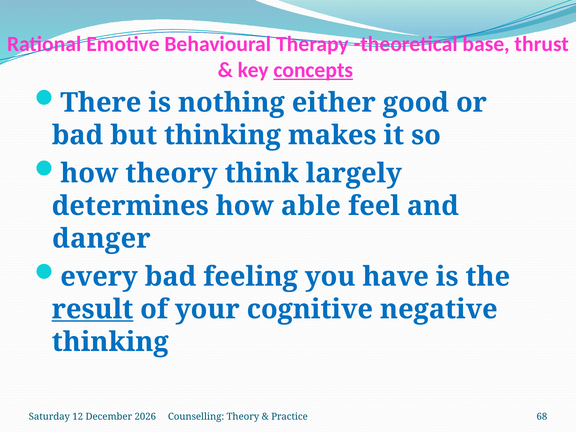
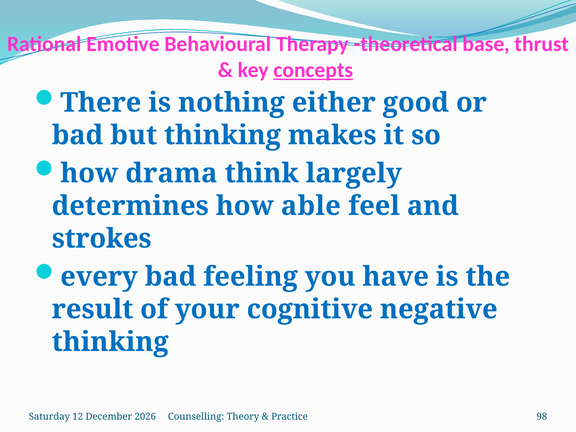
how theory: theory -> drama
danger: danger -> strokes
result underline: present -> none
68: 68 -> 98
